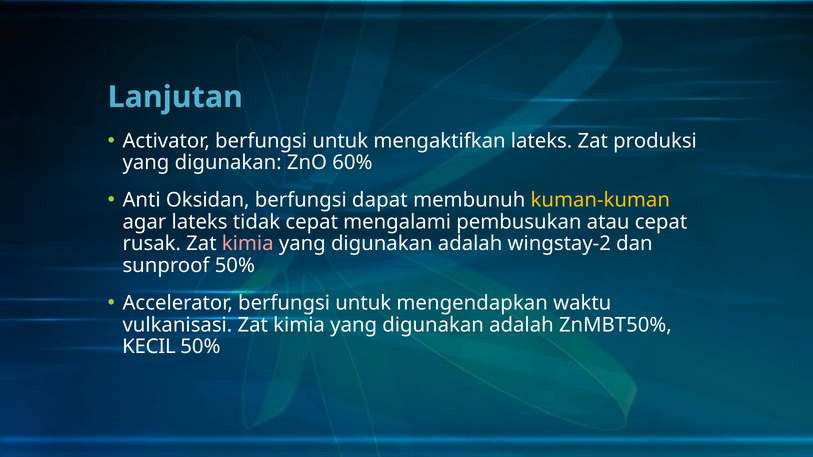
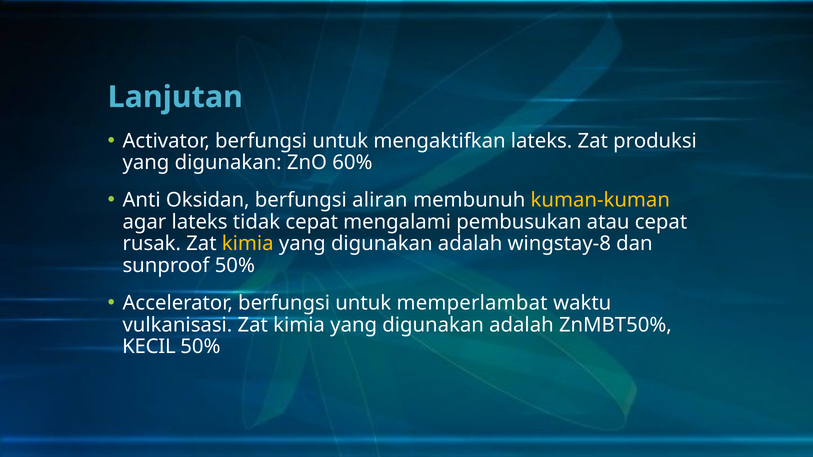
dapat: dapat -> aliran
kimia at (248, 244) colour: pink -> yellow
wingstay-2: wingstay-2 -> wingstay-8
mengendapkan: mengendapkan -> memperlambat
